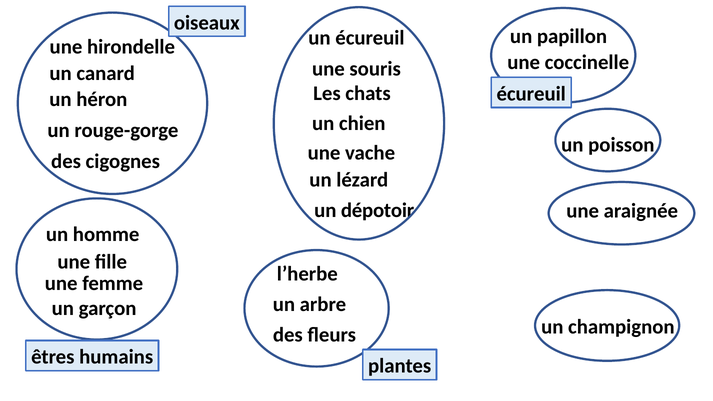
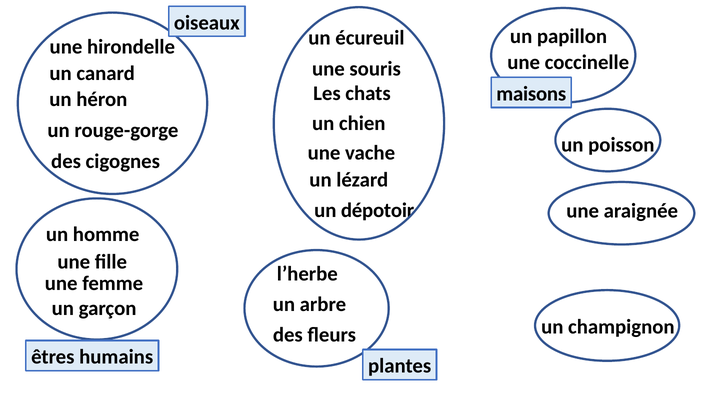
écureuil at (531, 94): écureuil -> maisons
